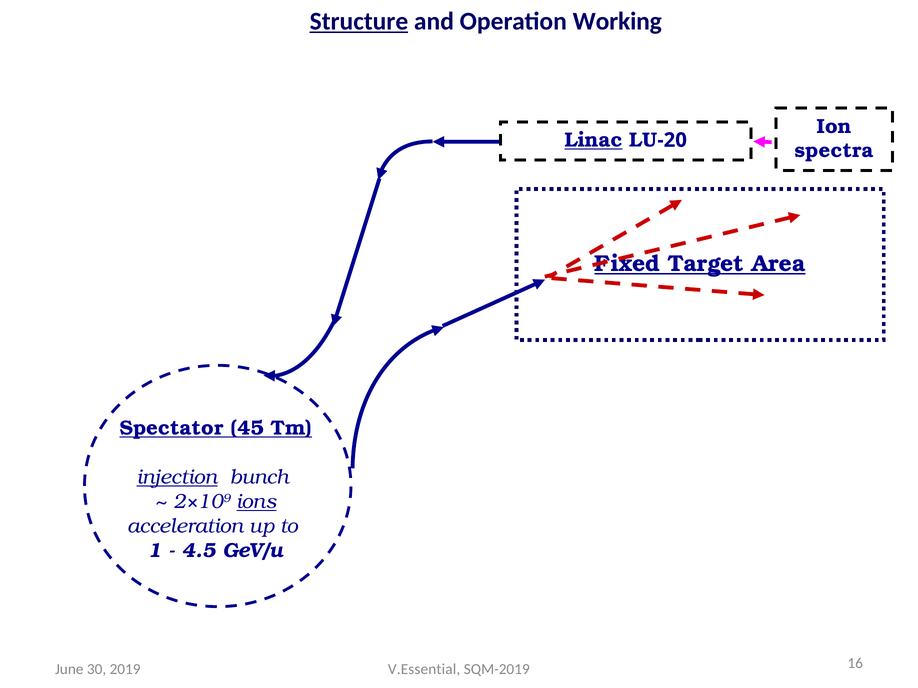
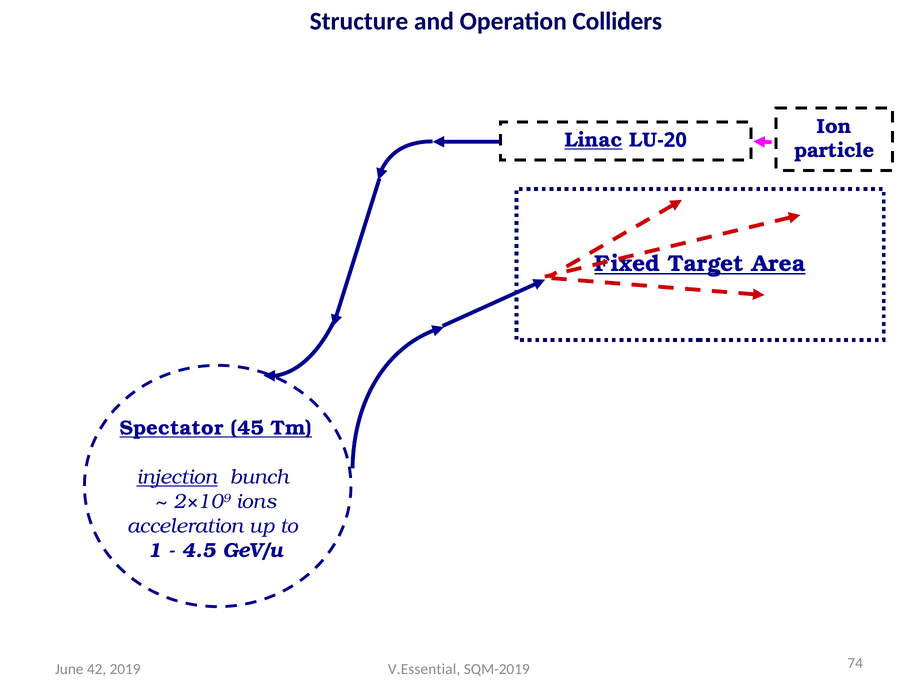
Structure underline: present -> none
Working: Working -> Colliders
spectra: spectra -> particle
ions underline: present -> none
30: 30 -> 42
16: 16 -> 74
